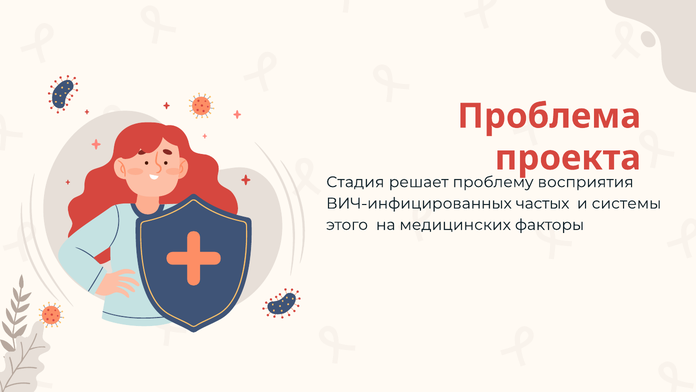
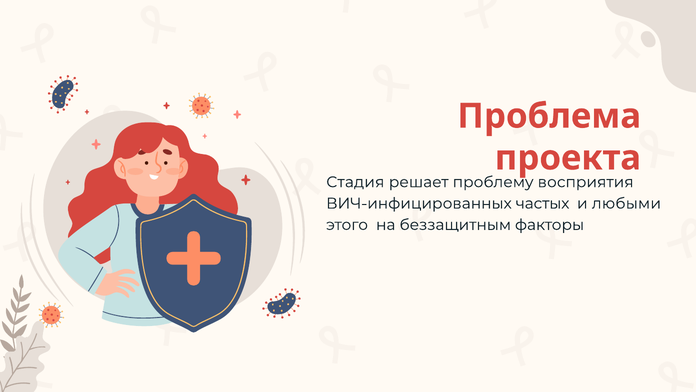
системы: системы -> любыми
медицинских: медицинских -> беззащитным
